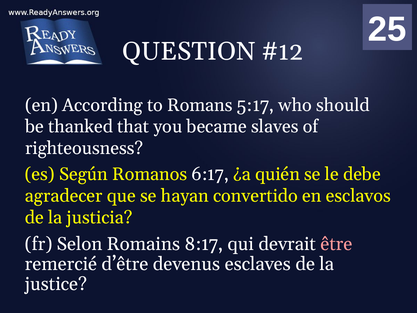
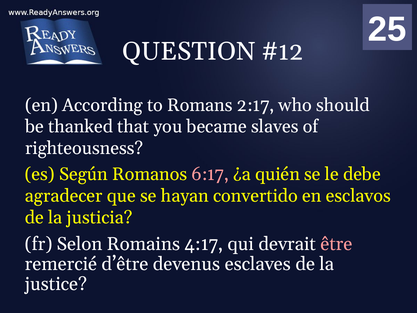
5:17: 5:17 -> 2:17
6:17 colour: white -> pink
8:17: 8:17 -> 4:17
